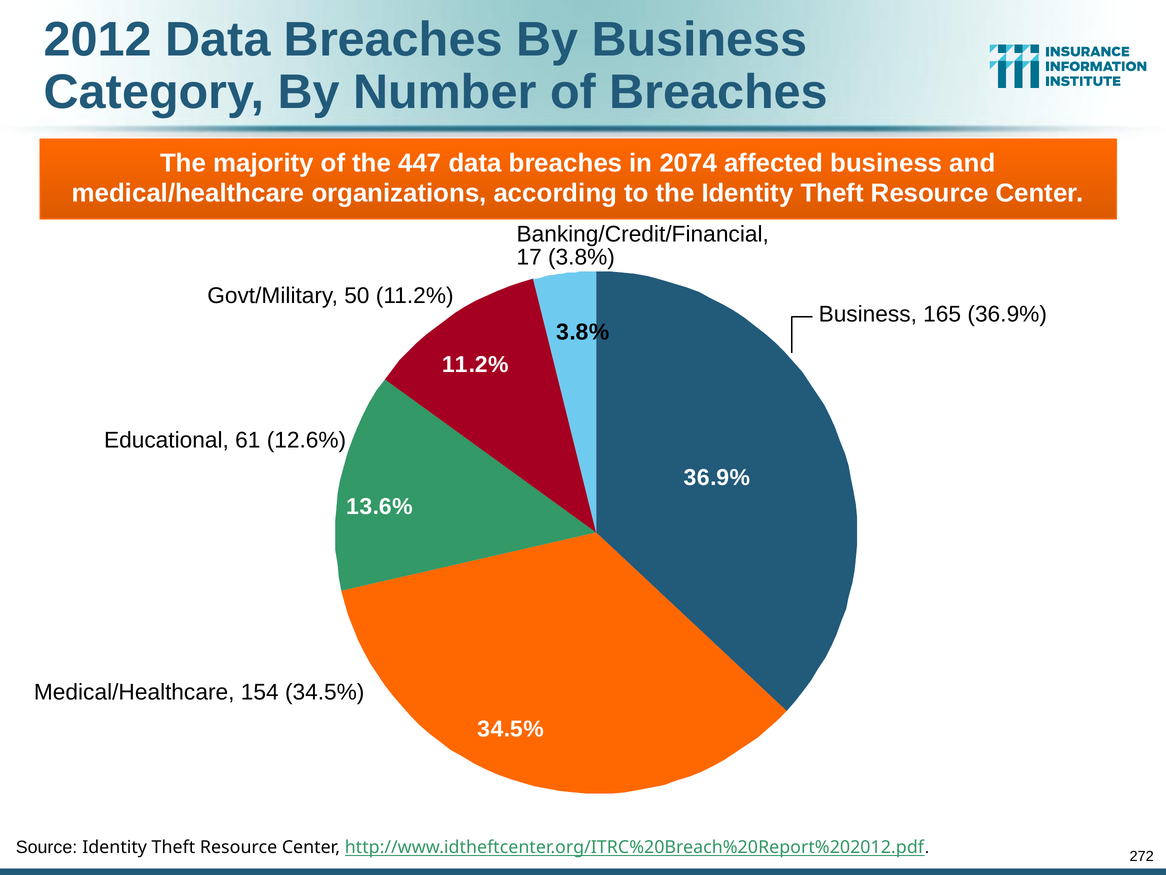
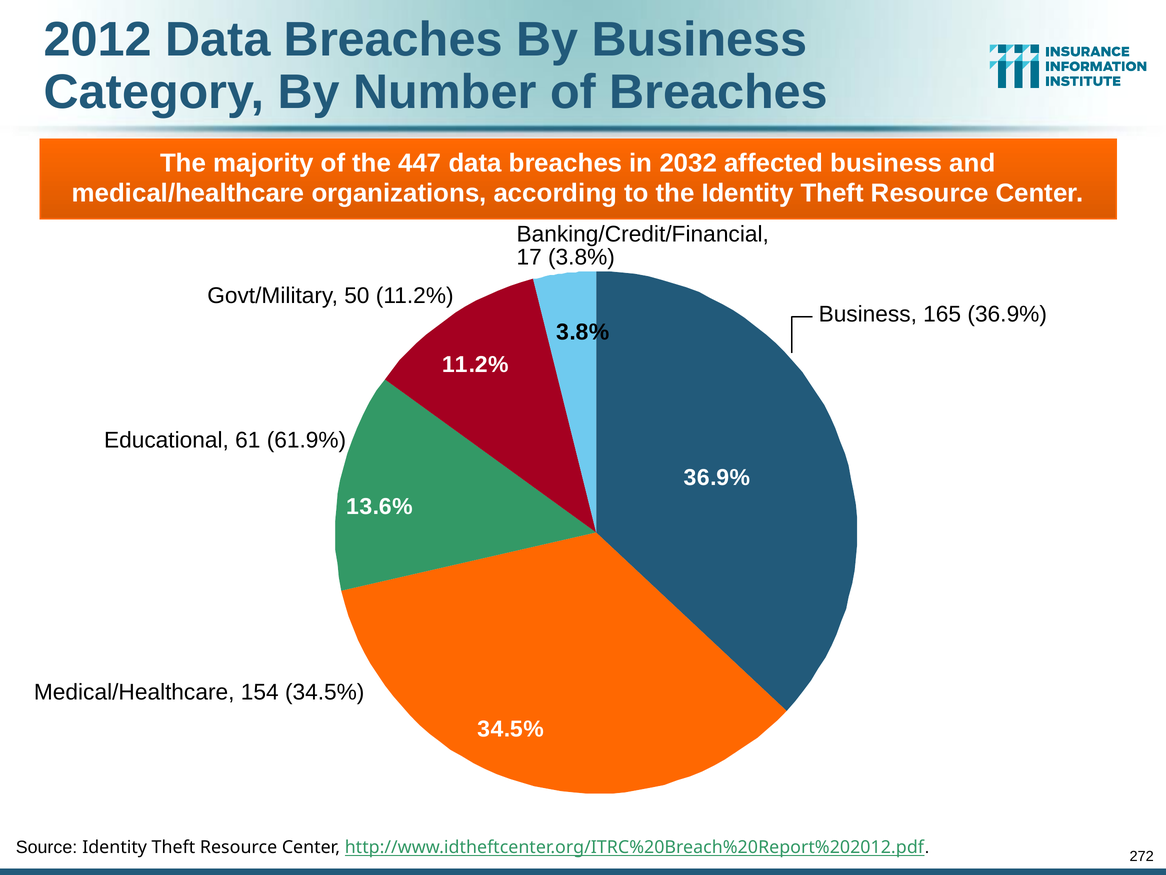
2074: 2074 -> 2032
12.6%: 12.6% -> 61.9%
